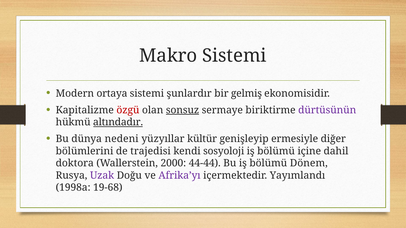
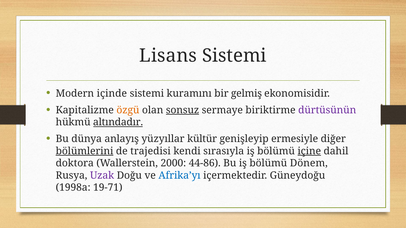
Makro: Makro -> Lisans
ortaya: ortaya -> içinde
şunlardır: şunlardır -> kuramını
özgü colour: red -> orange
nedeni: nedeni -> anlayış
bölümlerini underline: none -> present
sosyoloji: sosyoloji -> sırasıyla
içine underline: none -> present
44-44: 44-44 -> 44-86
Afrika’yı colour: purple -> blue
Yayımlandı: Yayımlandı -> Güneydoğu
19-68: 19-68 -> 19-71
